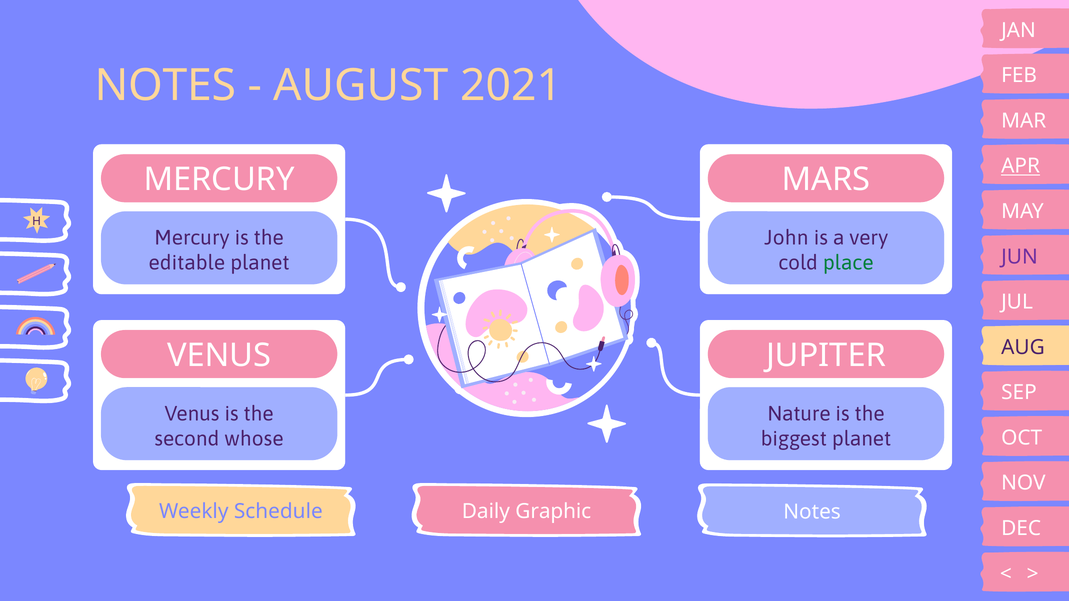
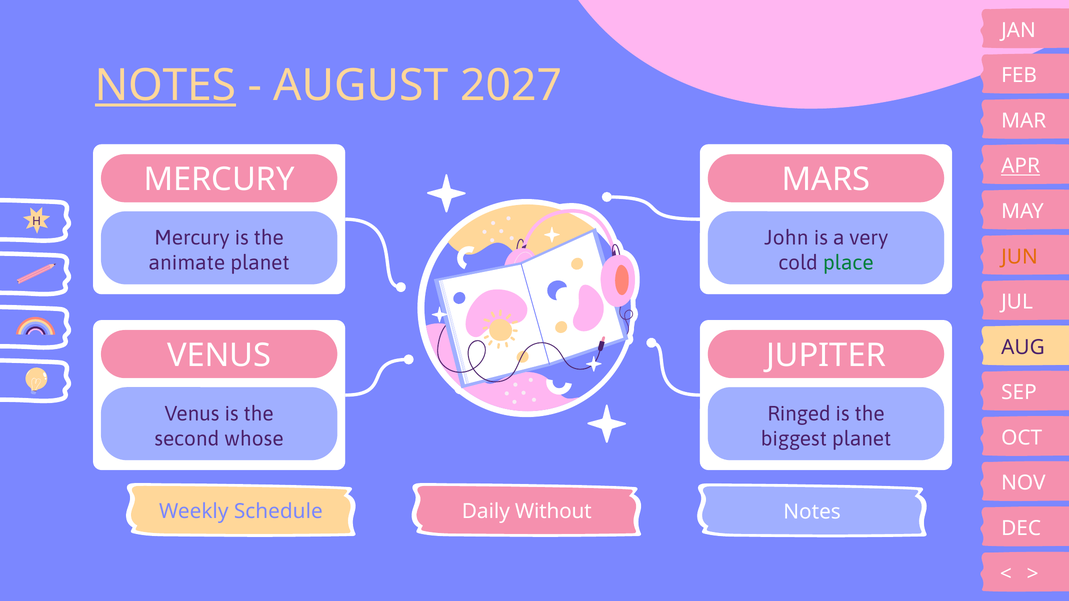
NOTES at (166, 86) underline: none -> present
2021: 2021 -> 2027
JUN colour: purple -> orange
editable: editable -> animate
Nature: Nature -> Ringed
Graphic: Graphic -> Without
